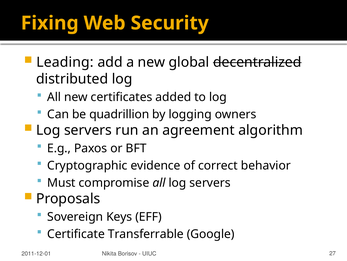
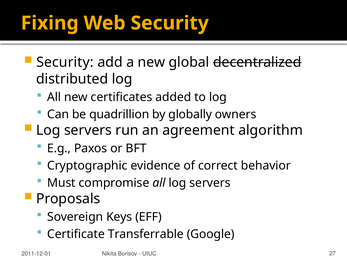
Leading at (65, 62): Leading -> Security
logging: logging -> globally
